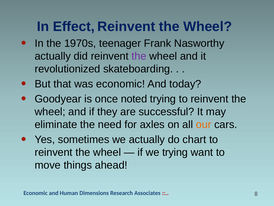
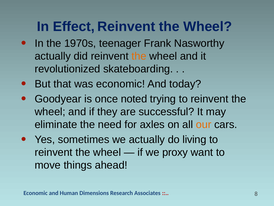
the at (139, 56) colour: purple -> orange
chart: chart -> living
we trying: trying -> proxy
